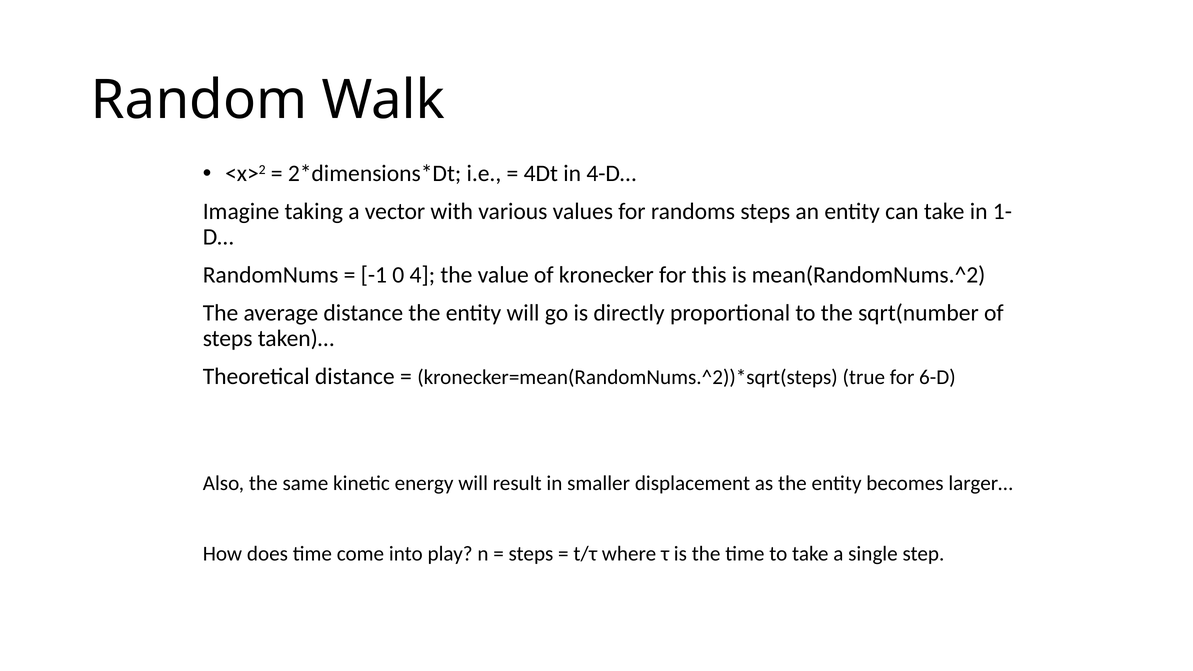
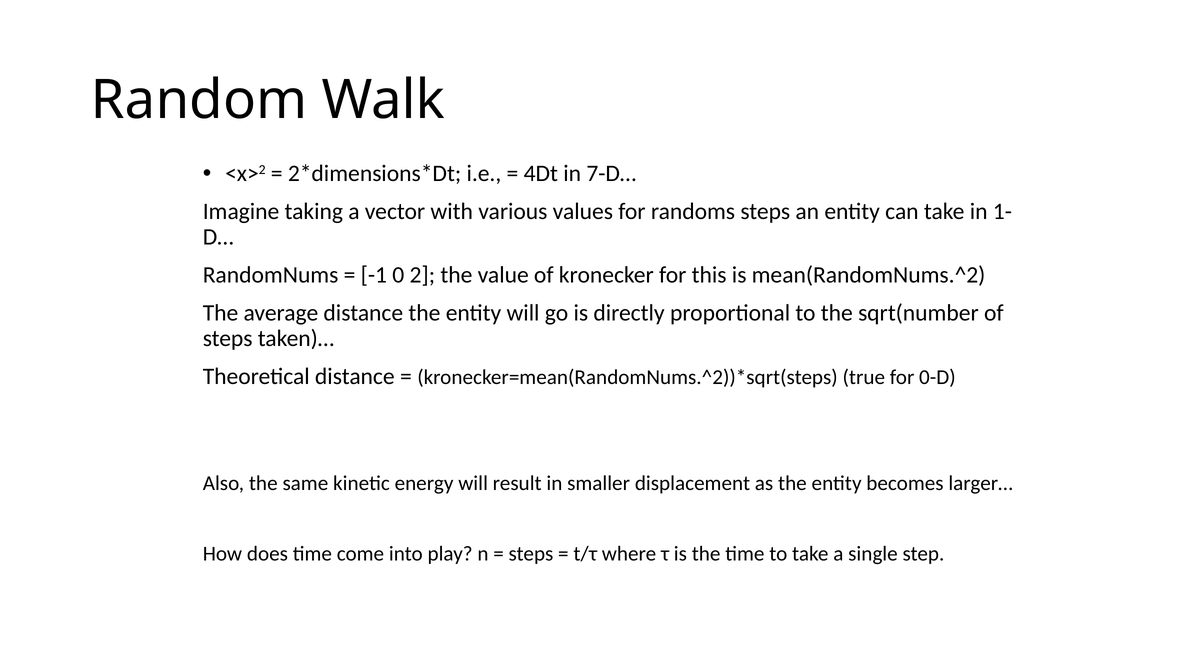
4-D…: 4-D… -> 7-D…
4: 4 -> 2
6-D: 6-D -> 0-D
